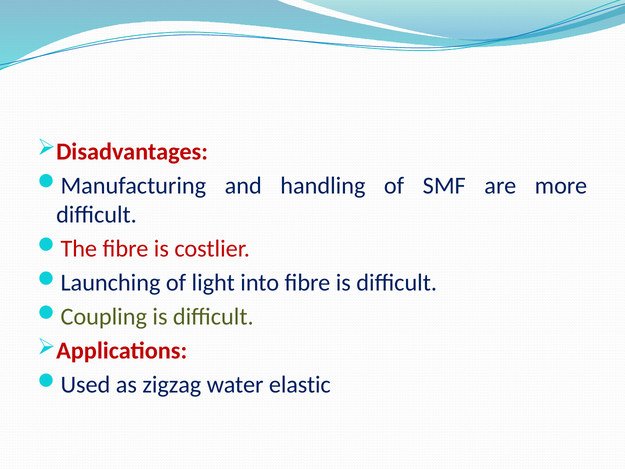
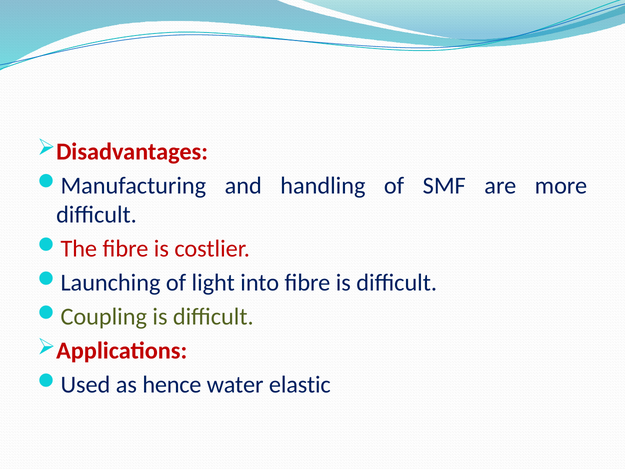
zigzag: zigzag -> hence
